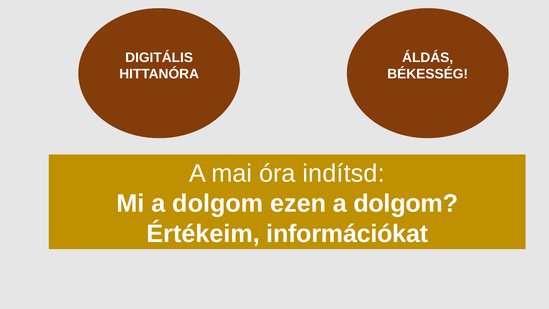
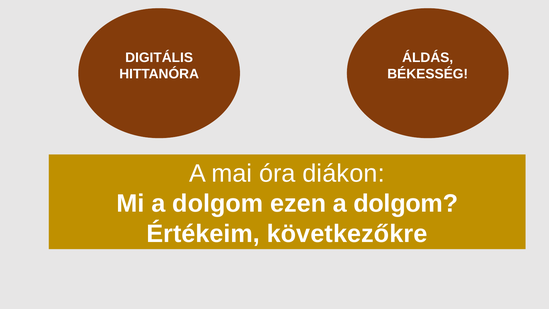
indítsd: indítsd -> diákon
információkat: információkat -> következőkre
